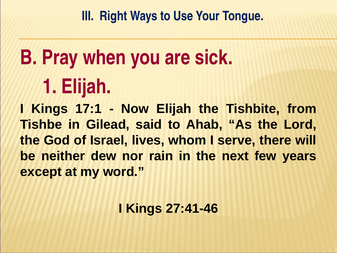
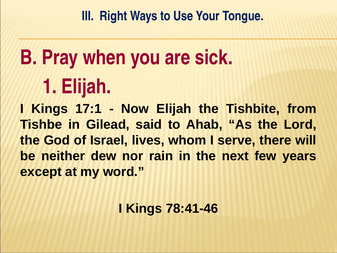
27:41-46: 27:41-46 -> 78:41-46
